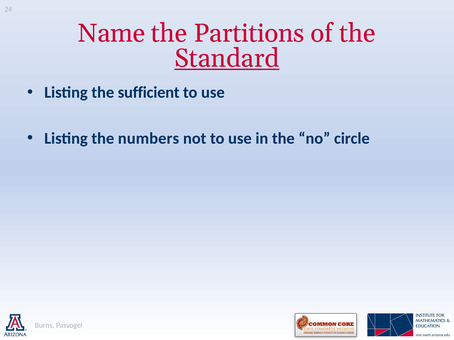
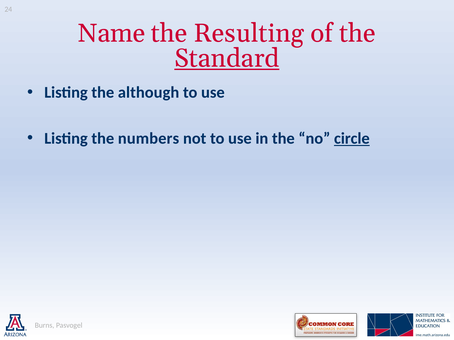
Partitions: Partitions -> Resulting
sufficient: sufficient -> although
circle underline: none -> present
